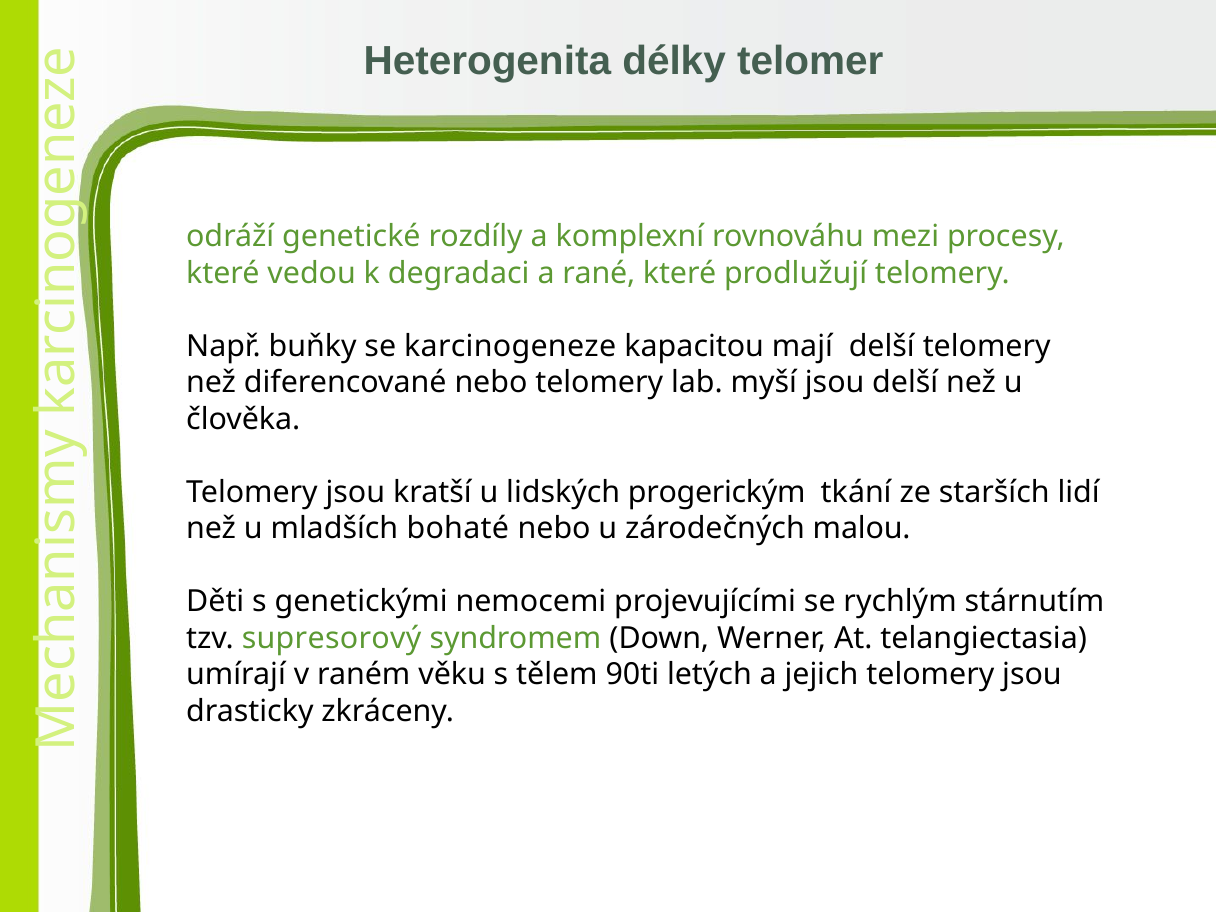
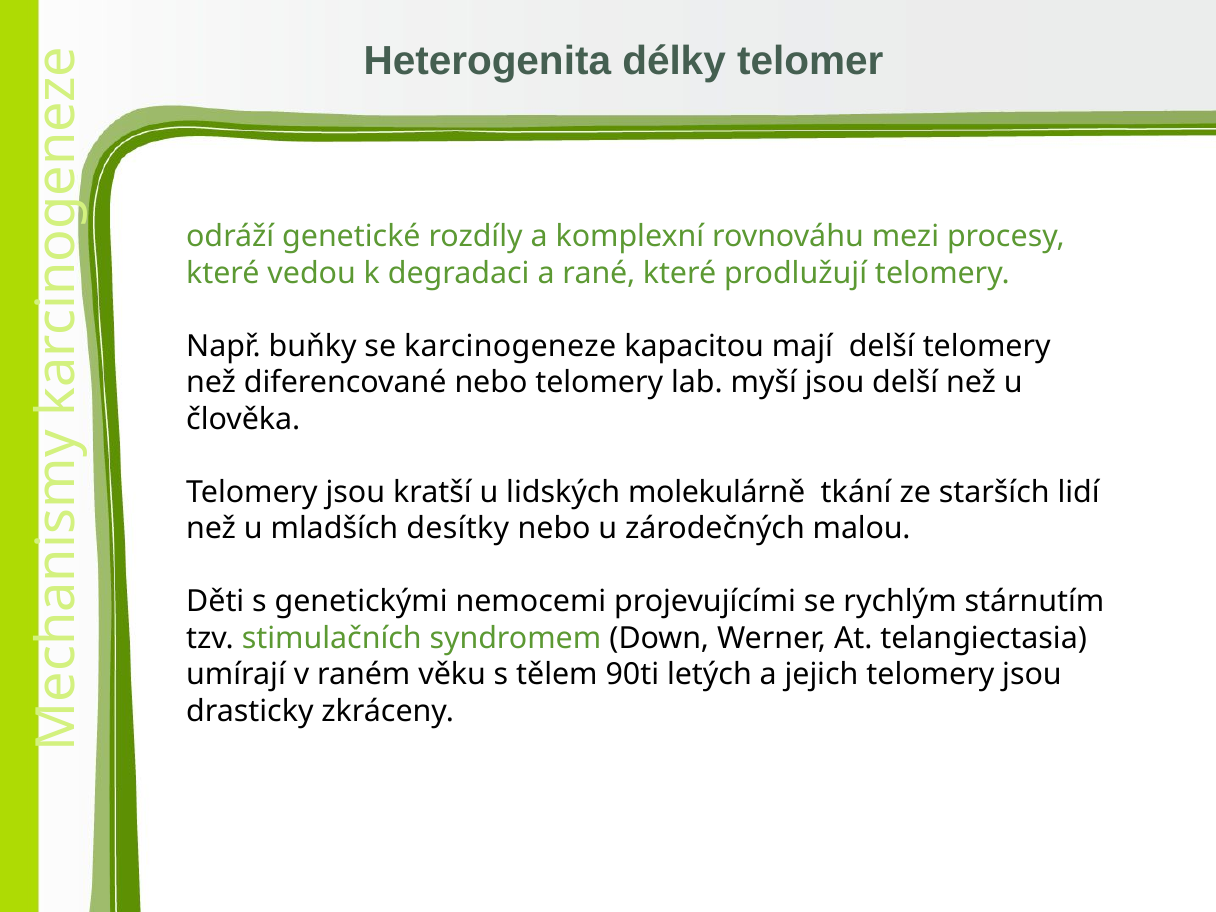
progerickým: progerickým -> molekulárně
bohaté: bohaté -> desítky
supresorový: supresorový -> stimulačních
